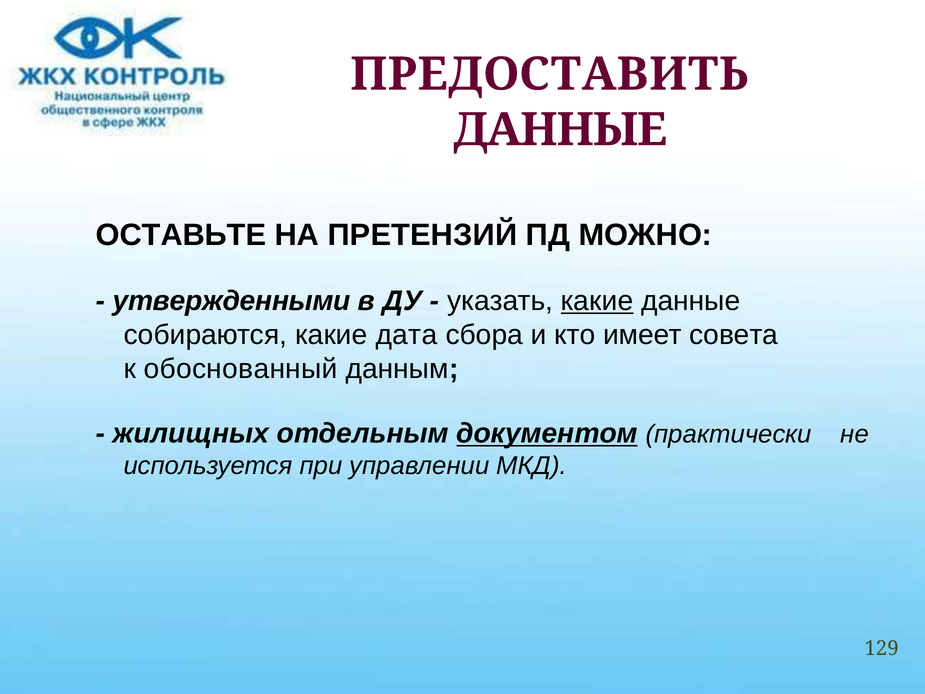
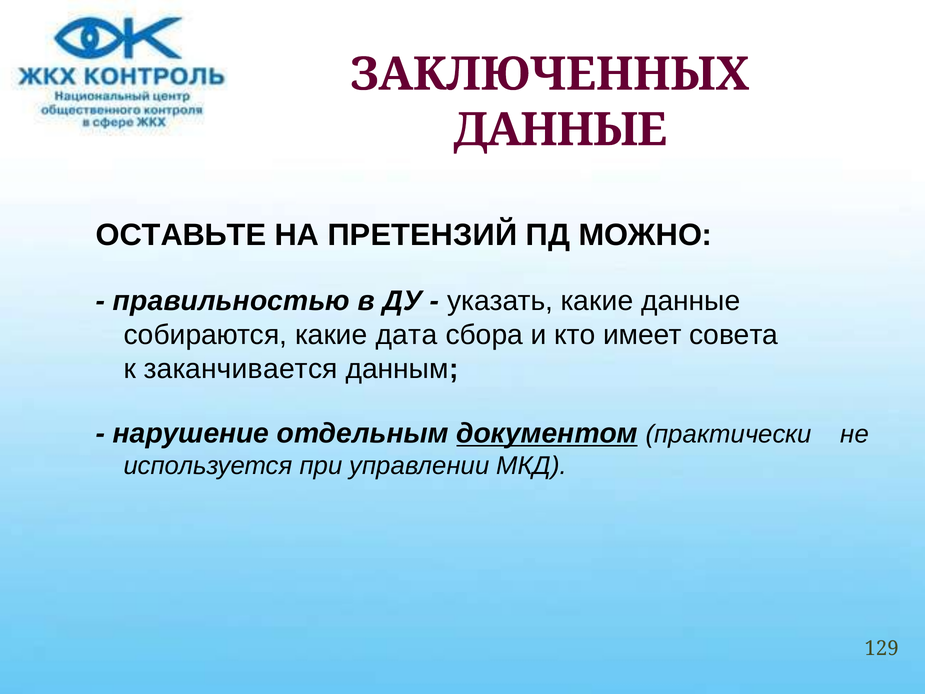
ПРЕДОСТАВИТЬ: ПРЕДОСТАВИТЬ -> ЗАКЛЮЧЕННЫХ
утвержденными: утвержденными -> правильностью
какие at (597, 301) underline: present -> none
обоснованный: обоснованный -> заканчивается
жилищных: жилищных -> нарушение
